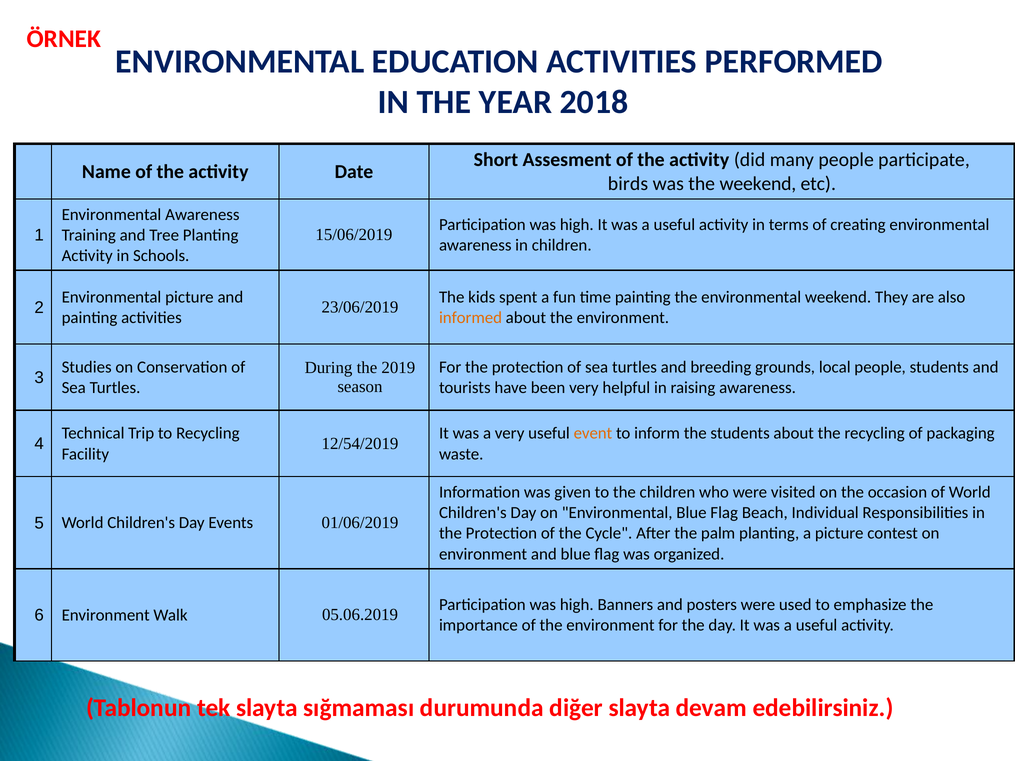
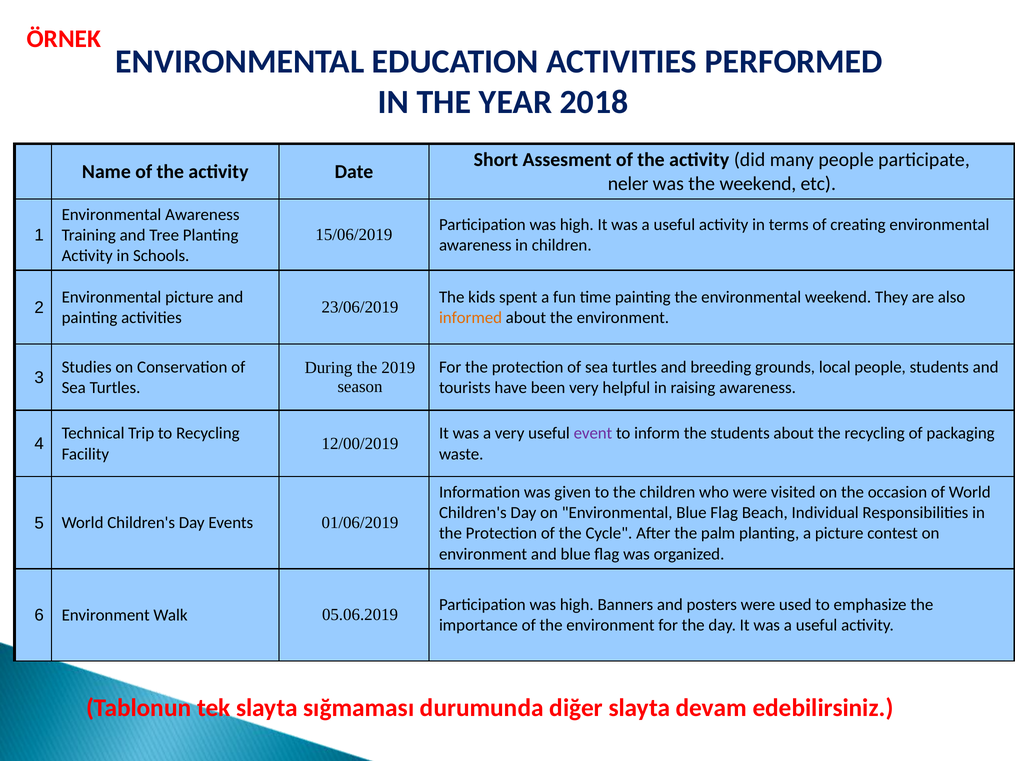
birds: birds -> neler
event colour: orange -> purple
12/54/2019: 12/54/2019 -> 12/00/2019
